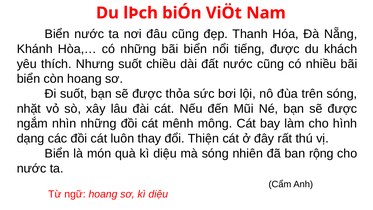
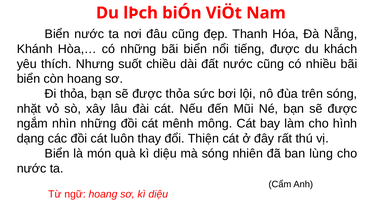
Đi suốt: suốt -> thỏa
rộng: rộng -> lùng
